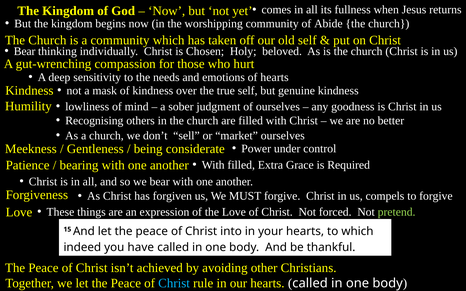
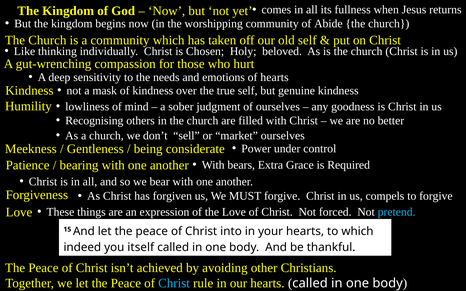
Bear at (25, 51): Bear -> Like
With filled: filled -> bears
pretend colour: light green -> light blue
have: have -> itself
